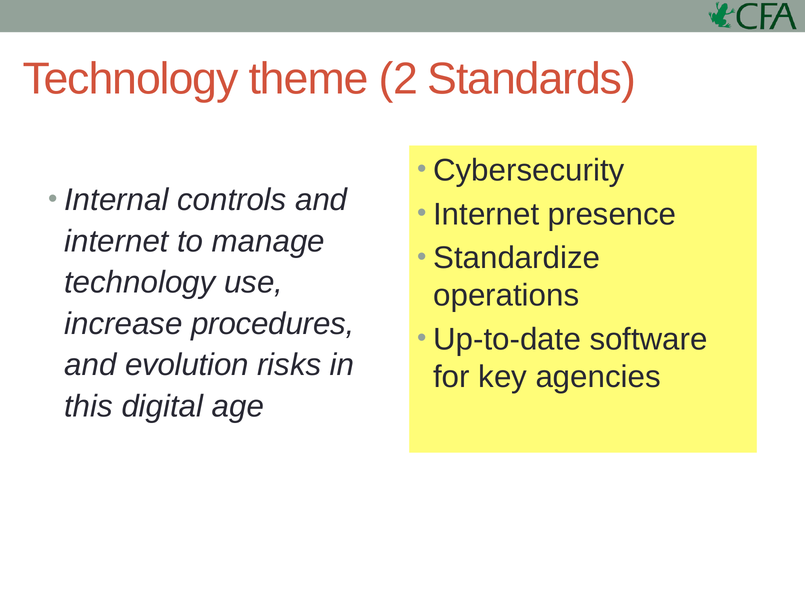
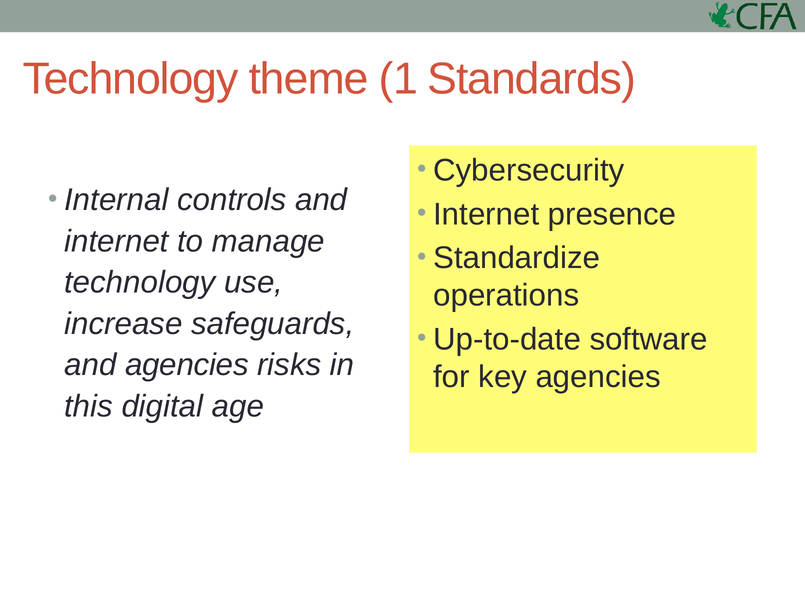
2: 2 -> 1
procedures: procedures -> safeguards
and evolution: evolution -> agencies
